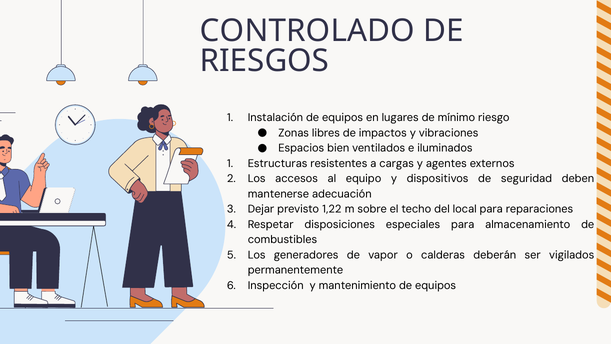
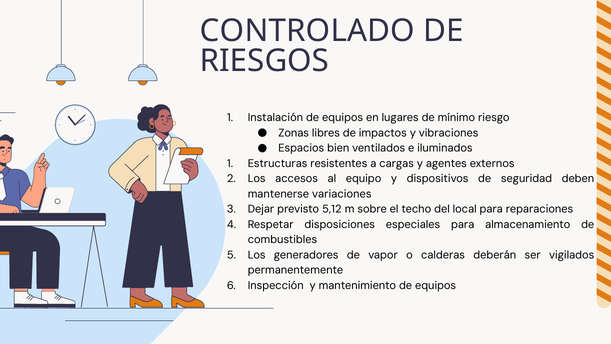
adecuación: adecuación -> variaciones
1,22: 1,22 -> 5,12
